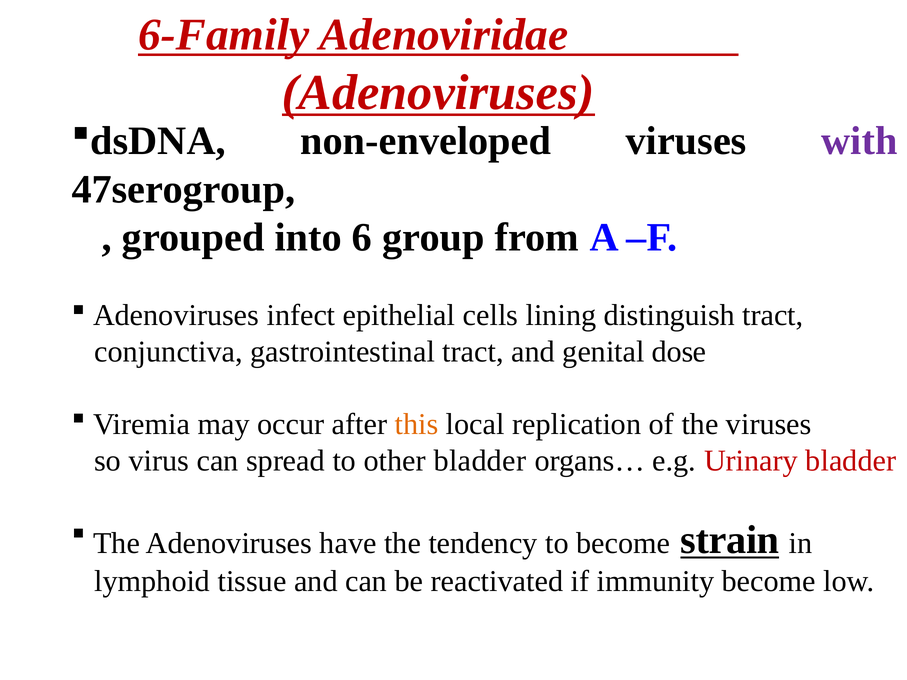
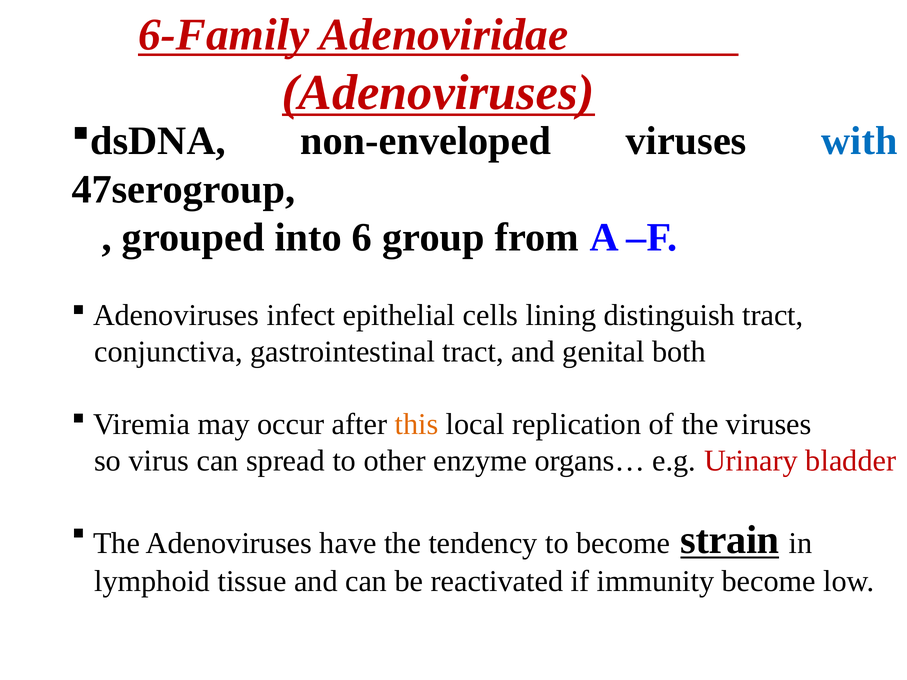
with colour: purple -> blue
dose: dose -> both
other bladder: bladder -> enzyme
